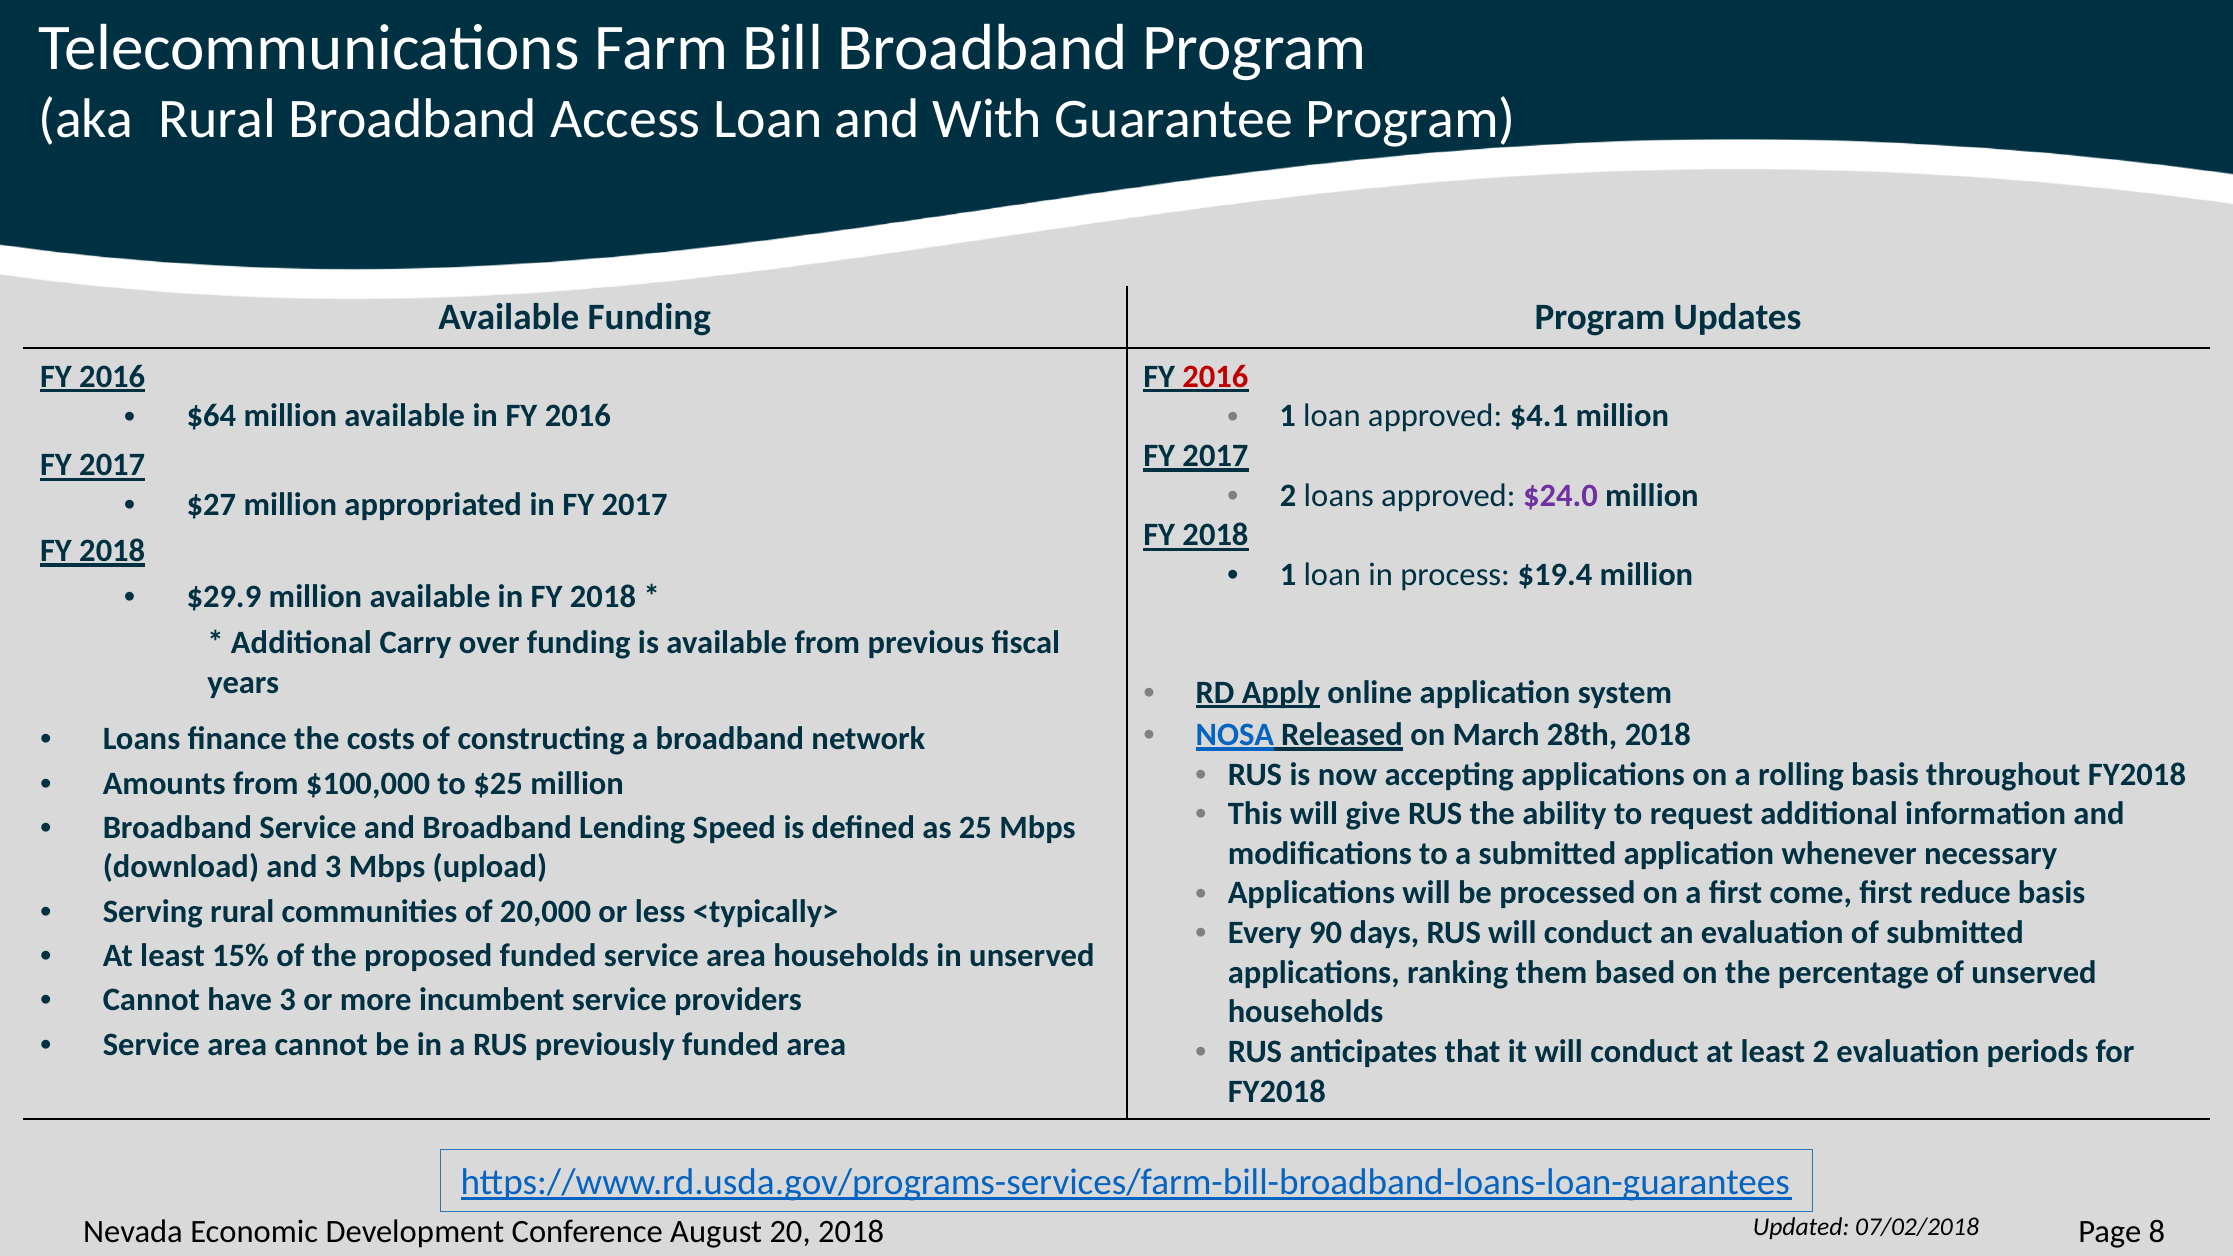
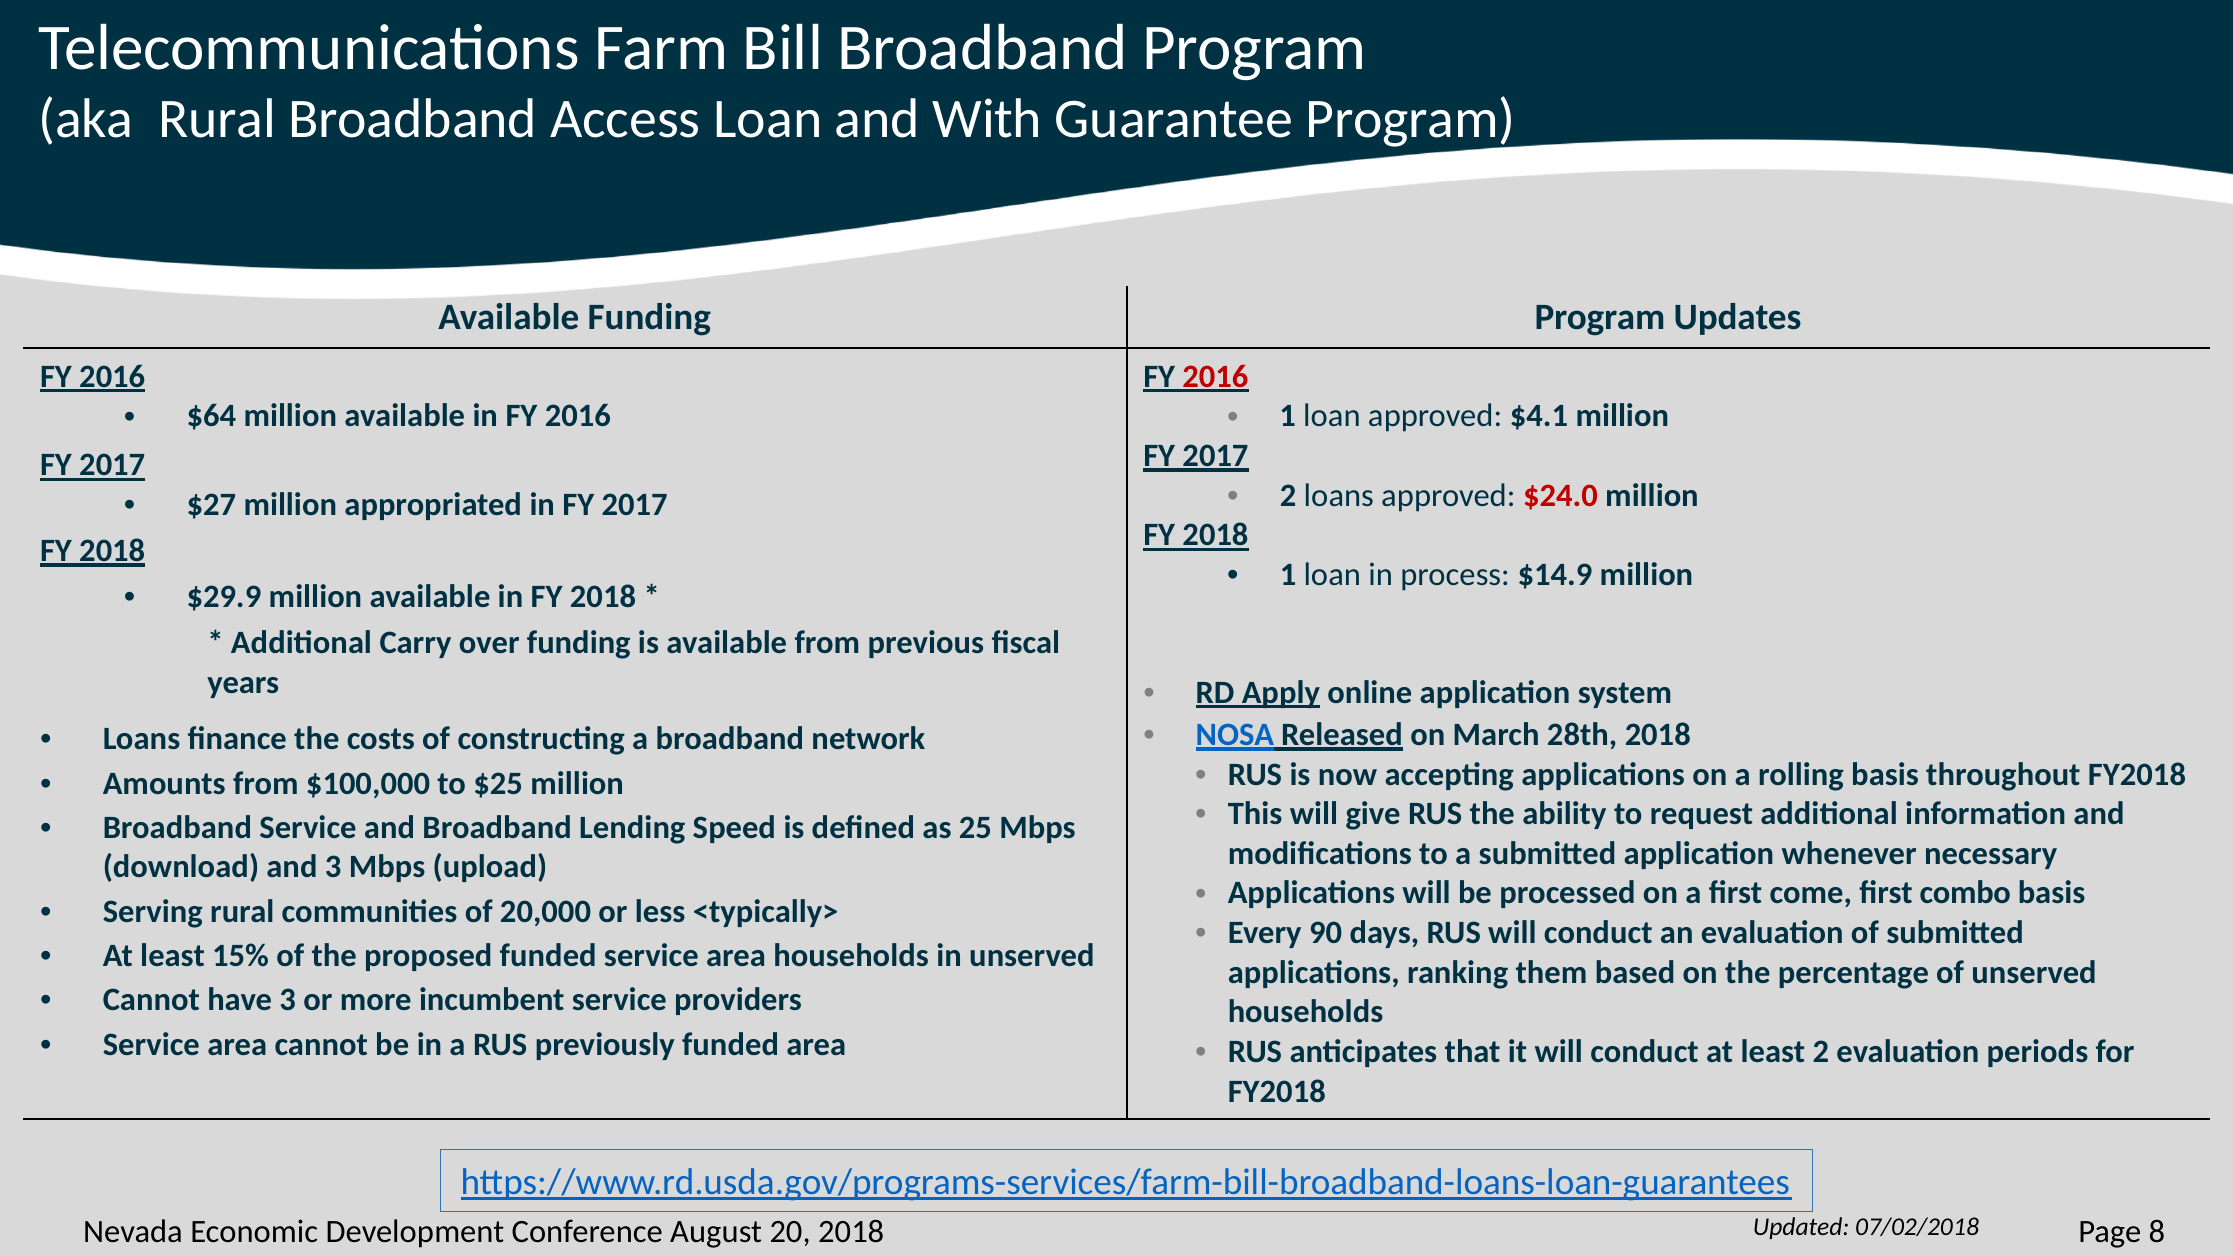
$24.0 colour: purple -> red
$19.4: $19.4 -> $14.9
reduce: reduce -> combo
